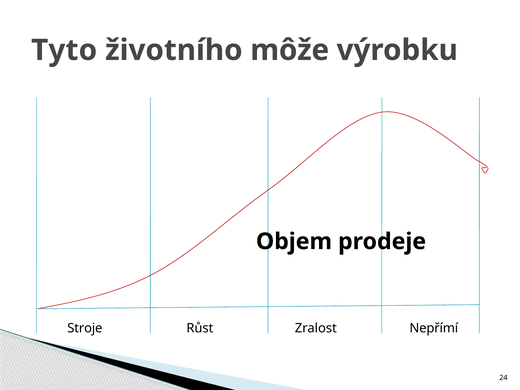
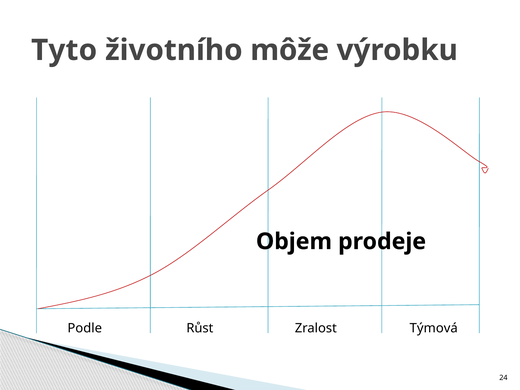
Stroje: Stroje -> Podle
Nepřímí: Nepřímí -> Týmová
